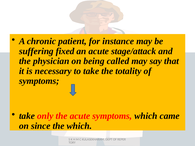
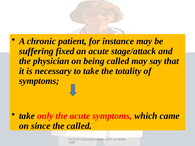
the which: which -> called
